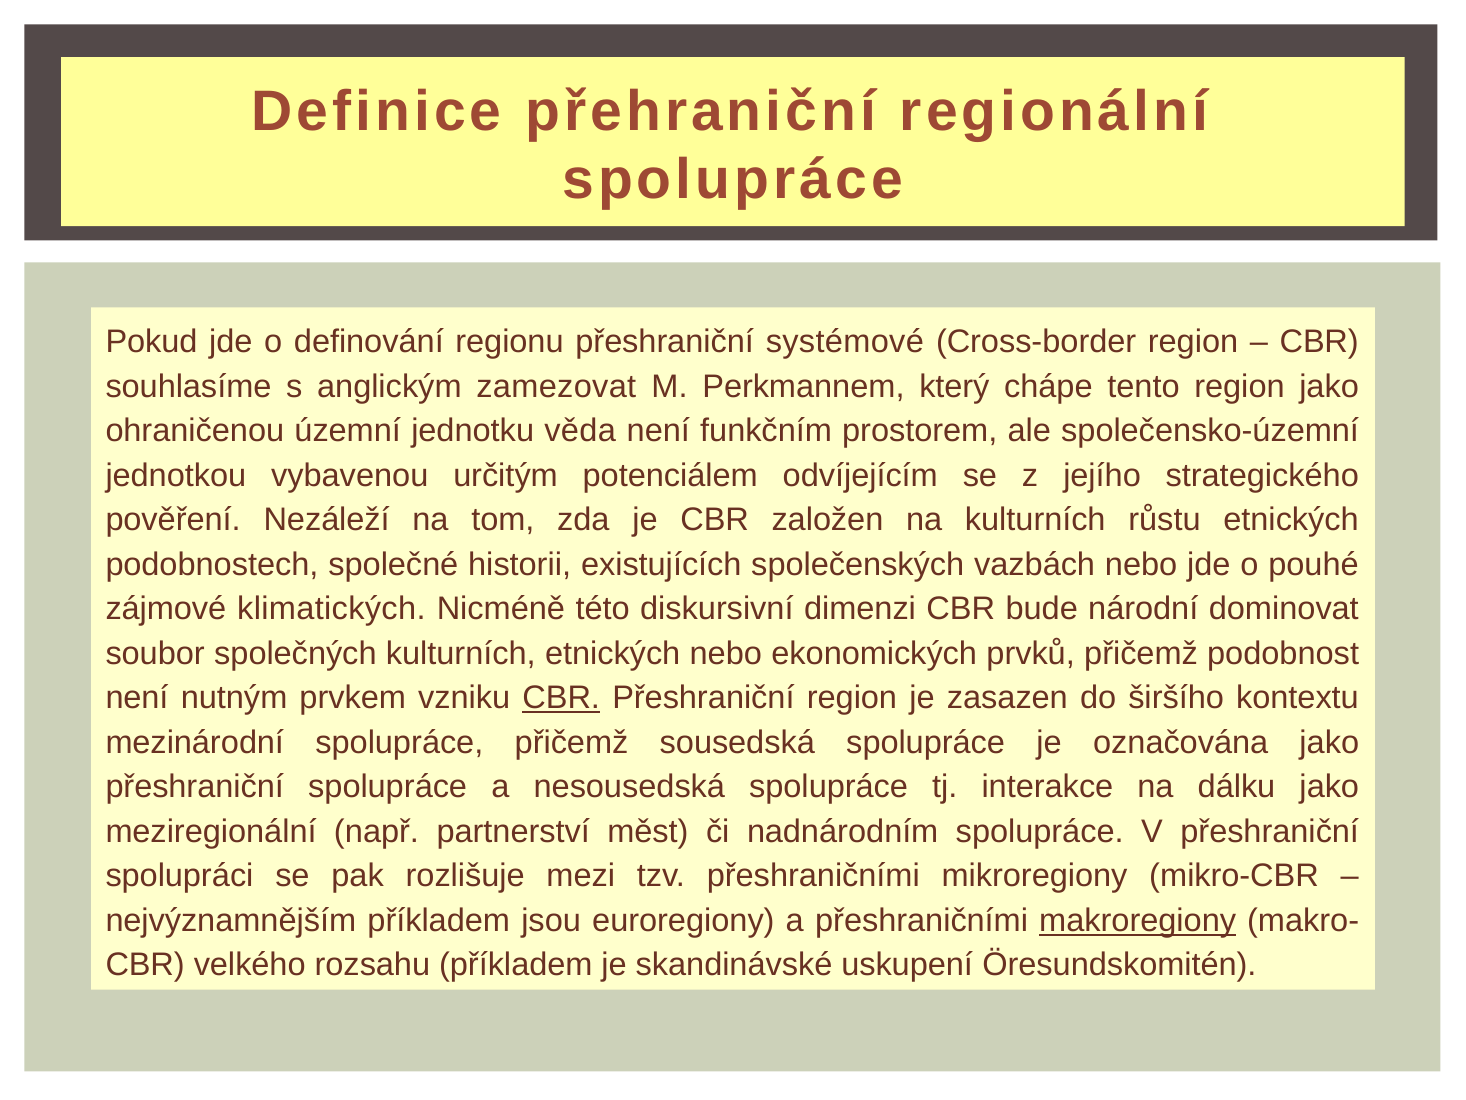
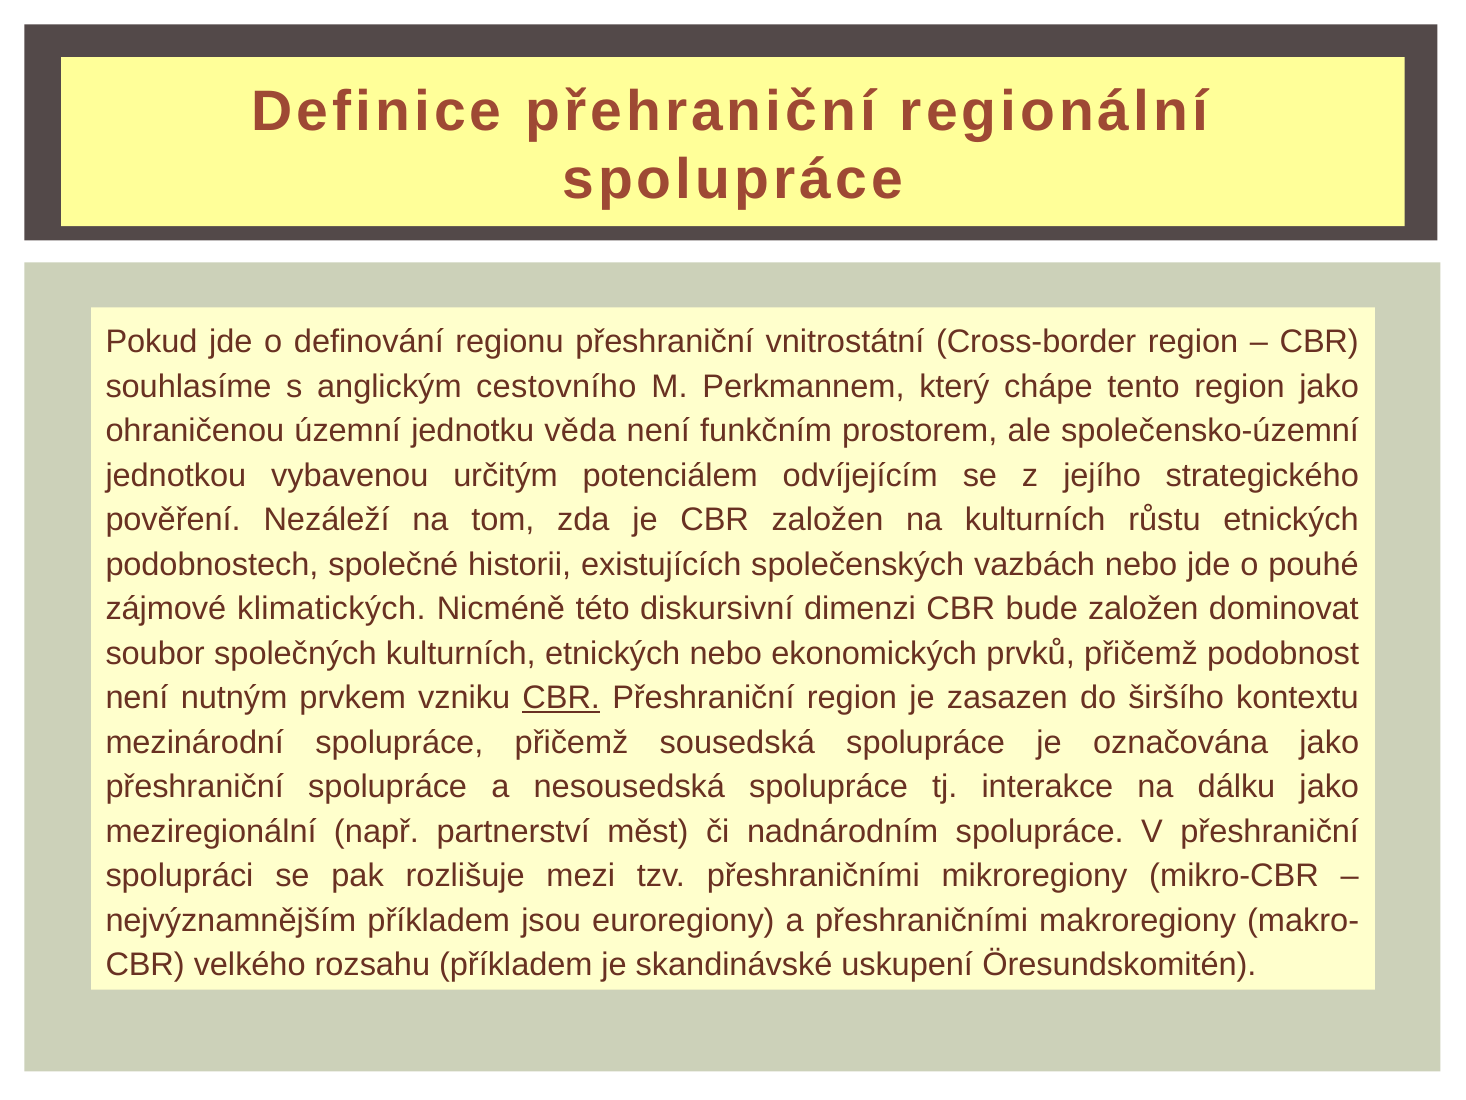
systémové: systémové -> vnitrostátní
zamezovat: zamezovat -> cestovního
bude národní: národní -> založen
makroregiony underline: present -> none
